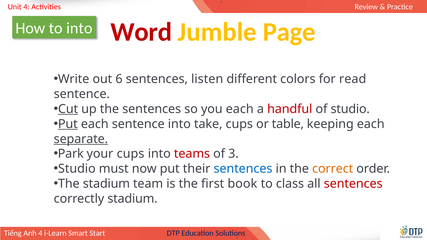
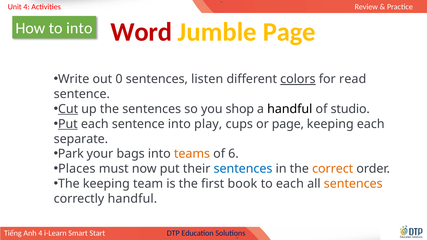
6: 6 -> 0
colors underline: none -> present
you each: each -> shop
handful at (290, 109) colour: red -> black
take: take -> play
or table: table -> page
separate underline: present -> none
your cups: cups -> bags
teams colour: red -> orange
3: 3 -> 6
Studio at (77, 169): Studio -> Places
The stadium: stadium -> keeping
to class: class -> each
sentences at (353, 184) colour: red -> orange
correctly stadium: stadium -> handful
